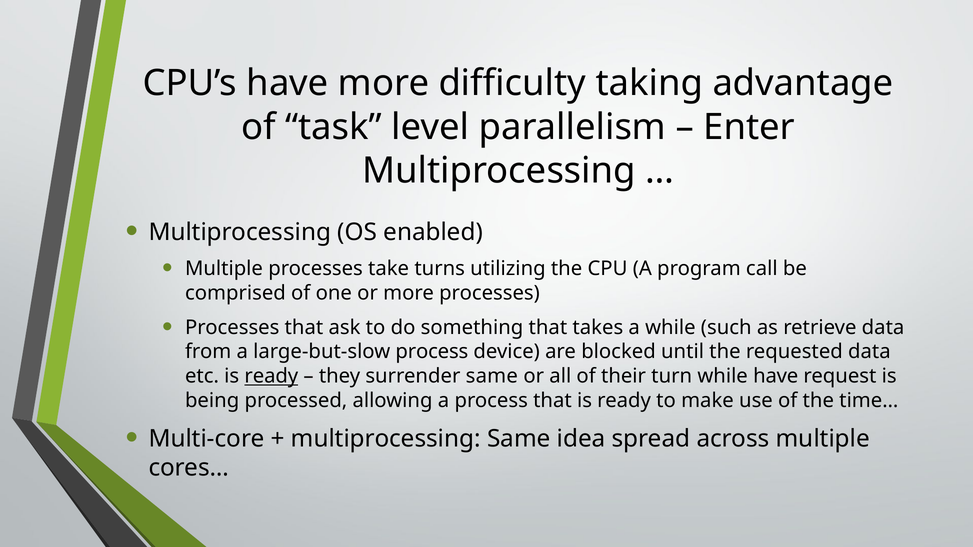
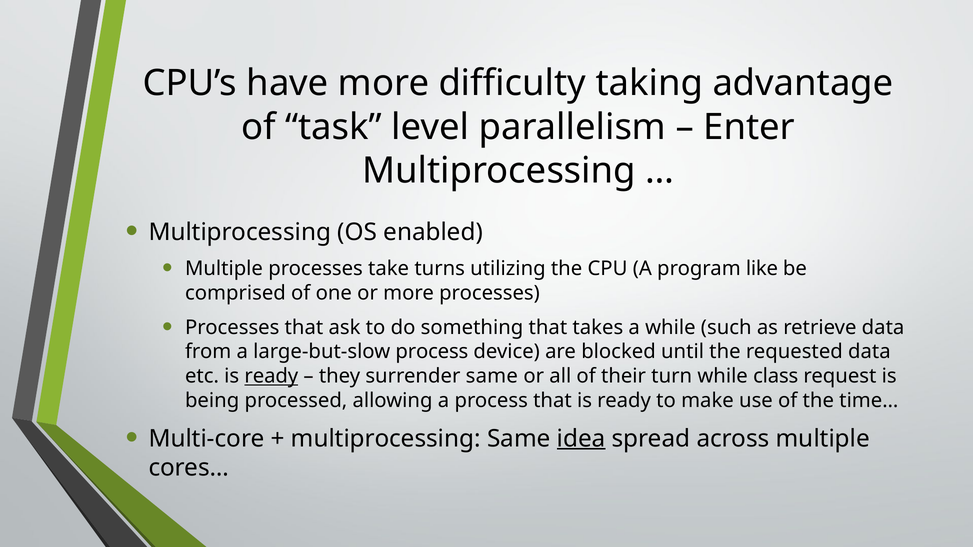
call: call -> like
while have: have -> class
idea underline: none -> present
